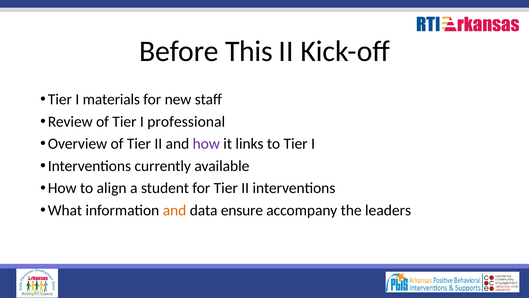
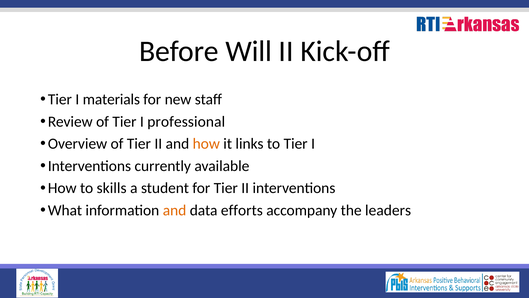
This: This -> Will
how at (206, 144) colour: purple -> orange
align: align -> skills
ensure: ensure -> efforts
